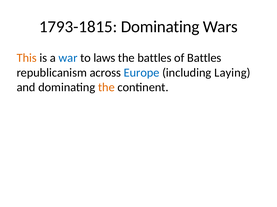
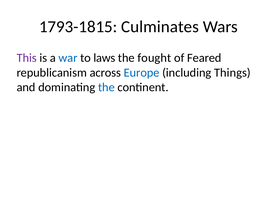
1793-1815 Dominating: Dominating -> Culminates
This colour: orange -> purple
the battles: battles -> fought
of Battles: Battles -> Feared
Laying: Laying -> Things
the at (106, 88) colour: orange -> blue
